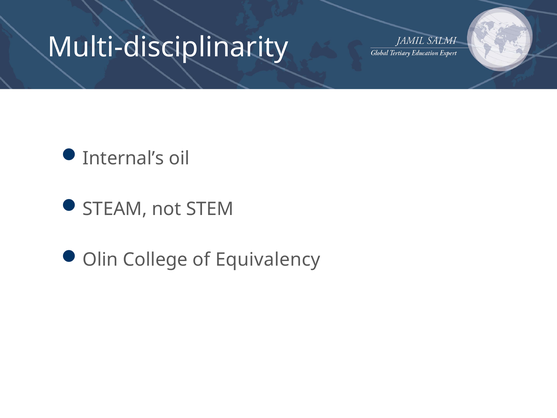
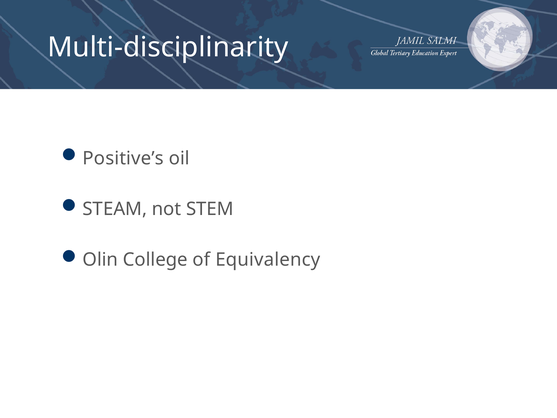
Internal’s: Internal’s -> Positive’s
